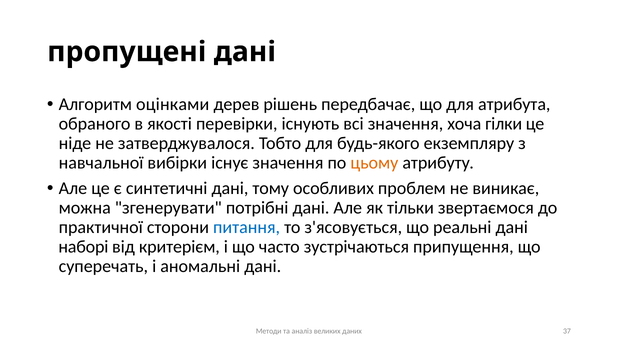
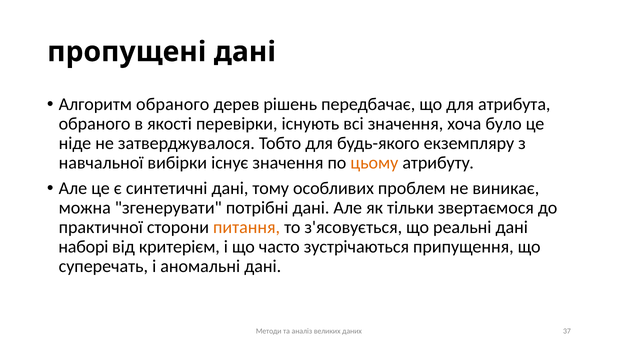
Алгоритм оцінками: оцінками -> обраного
гілки: гілки -> було
питання colour: blue -> orange
